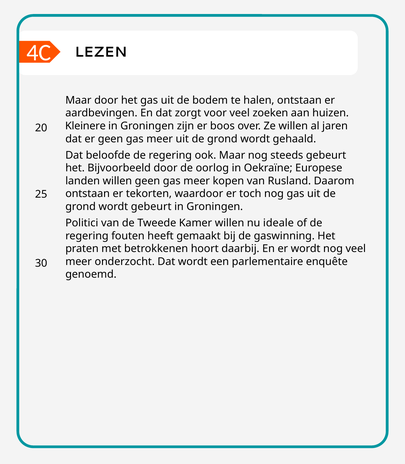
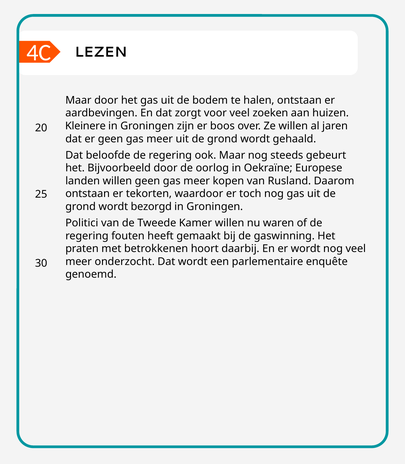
wordt gebeurt: gebeurt -> bezorgd
ideale: ideale -> waren
